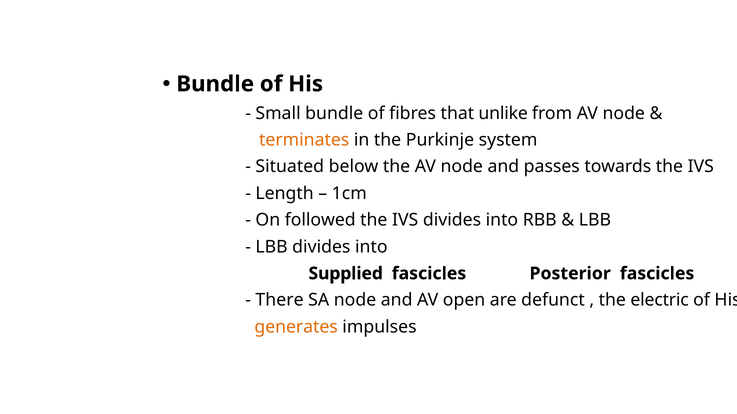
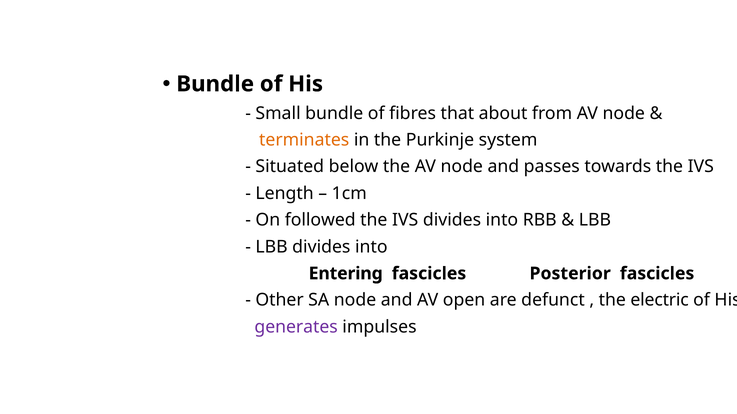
unlike: unlike -> about
Supplied: Supplied -> Entering
There: There -> Other
generates colour: orange -> purple
